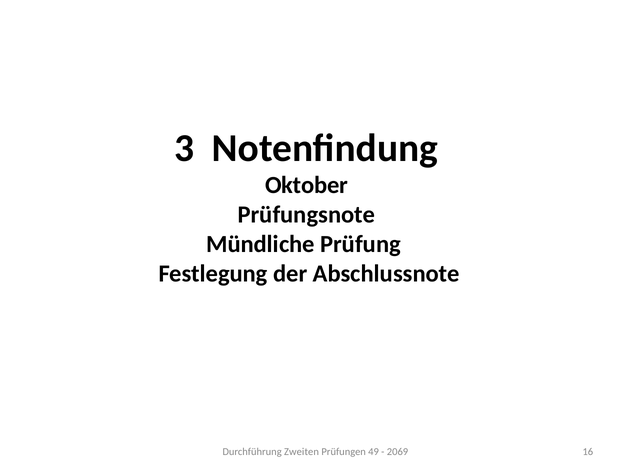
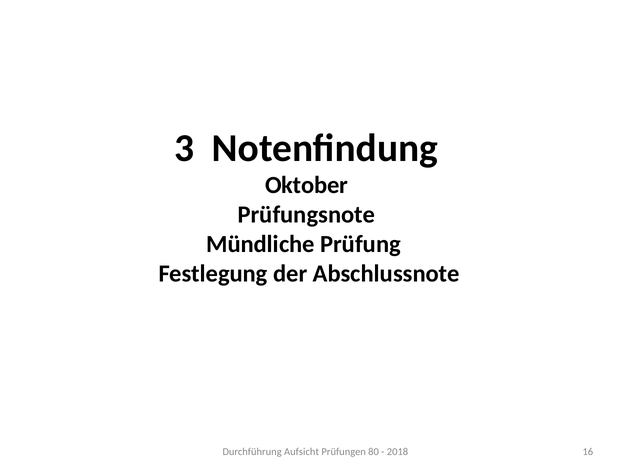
Zweiten: Zweiten -> Aufsicht
49: 49 -> 80
2069: 2069 -> 2018
